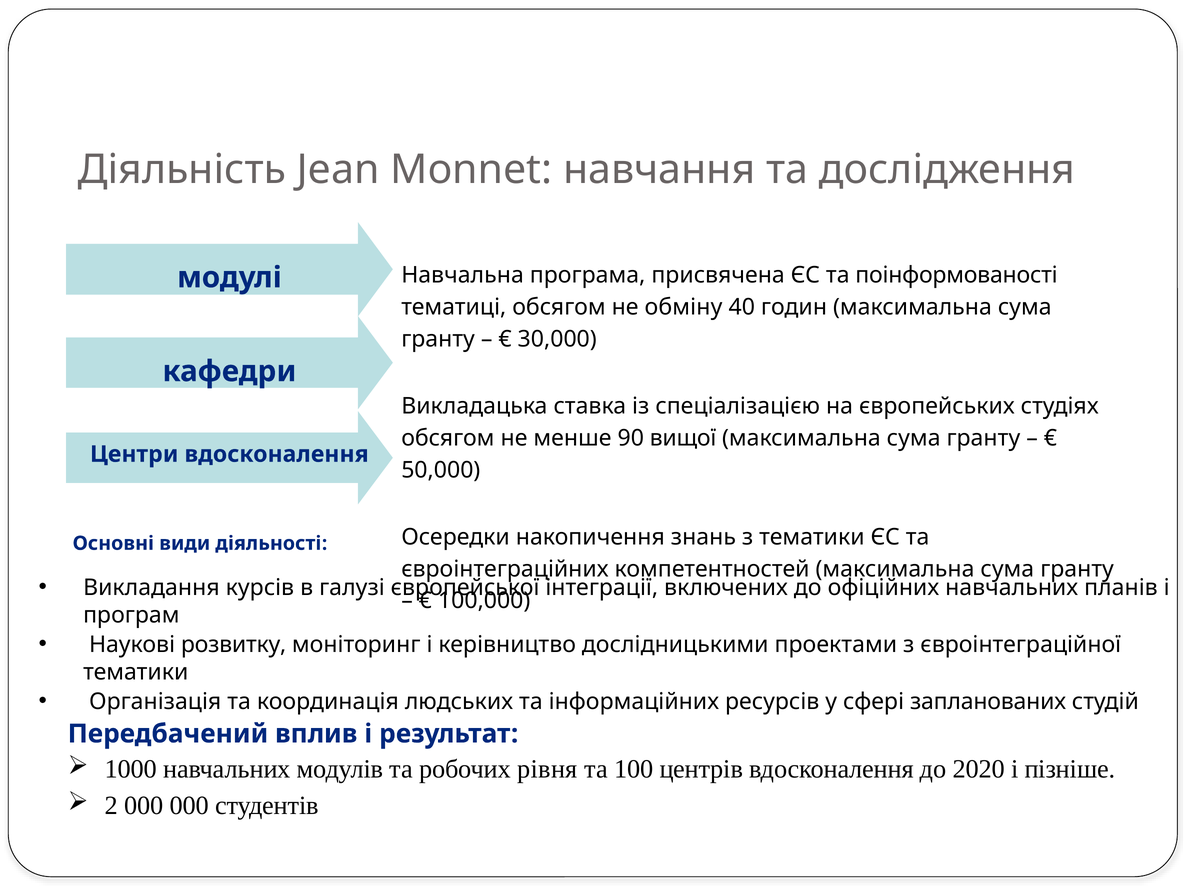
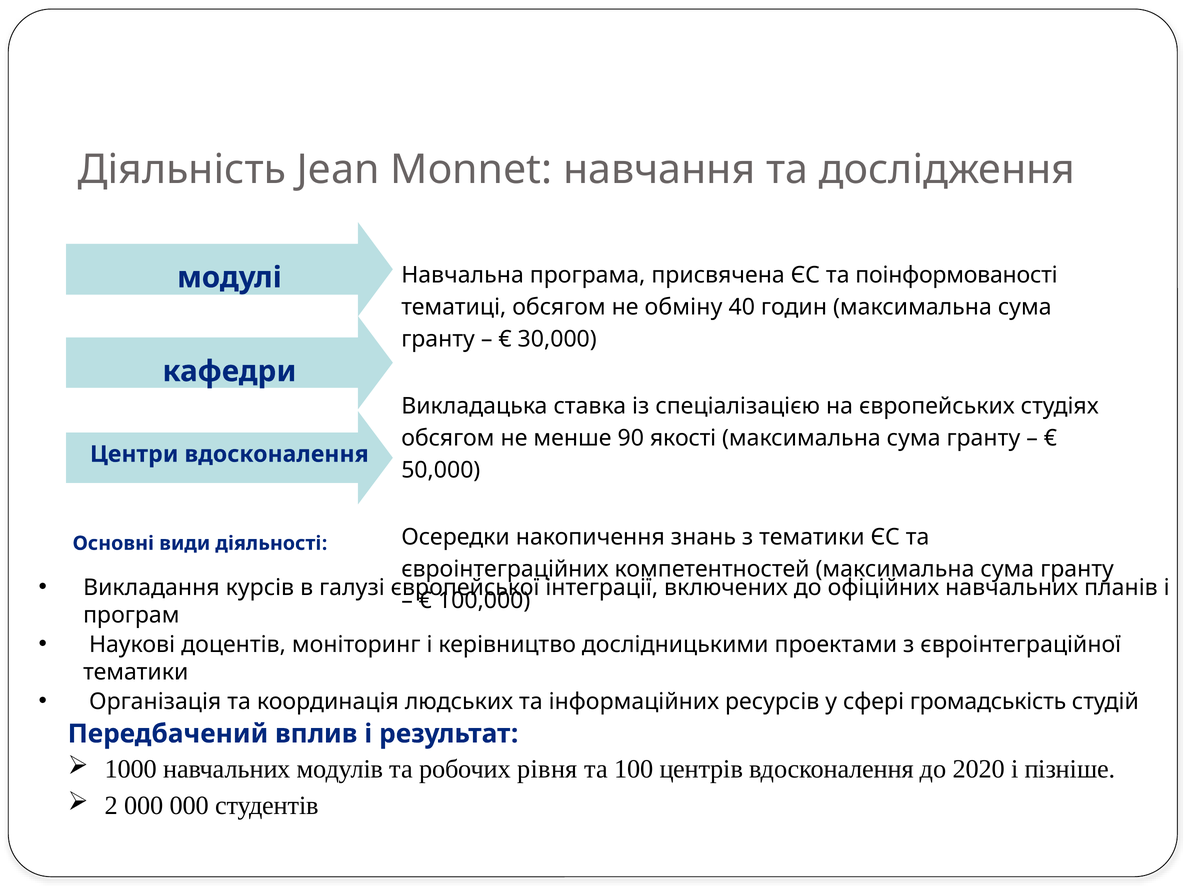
вищої: вищої -> якості
розвитку: розвитку -> доцентів
запланованих: запланованих -> громадськість
